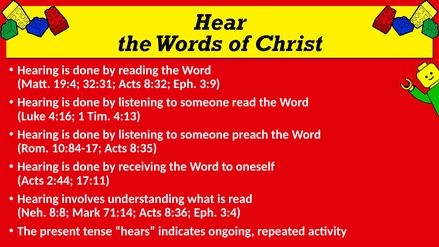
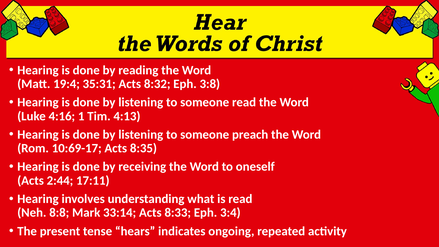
32:31: 32:31 -> 35:31
3:9: 3:9 -> 3:8
10:84-17: 10:84-17 -> 10:69-17
71:14: 71:14 -> 33:14
8:36: 8:36 -> 8:33
